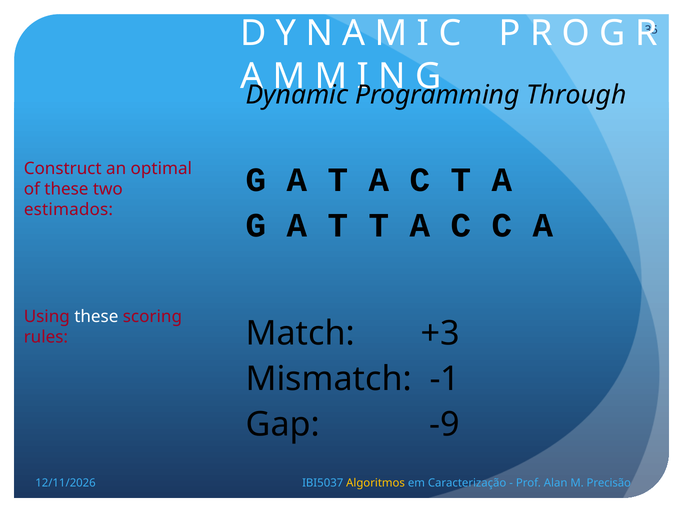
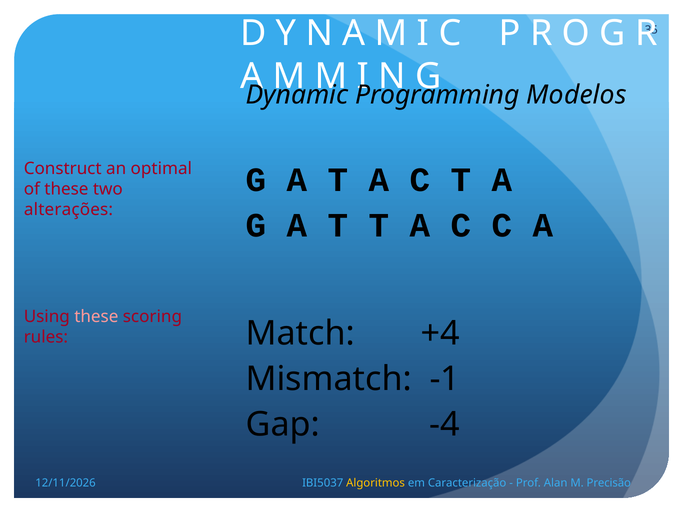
Through: Through -> Modelos
estimados: estimados -> alterações
these at (96, 317) colour: white -> pink
+3: +3 -> +4
-9: -9 -> -4
